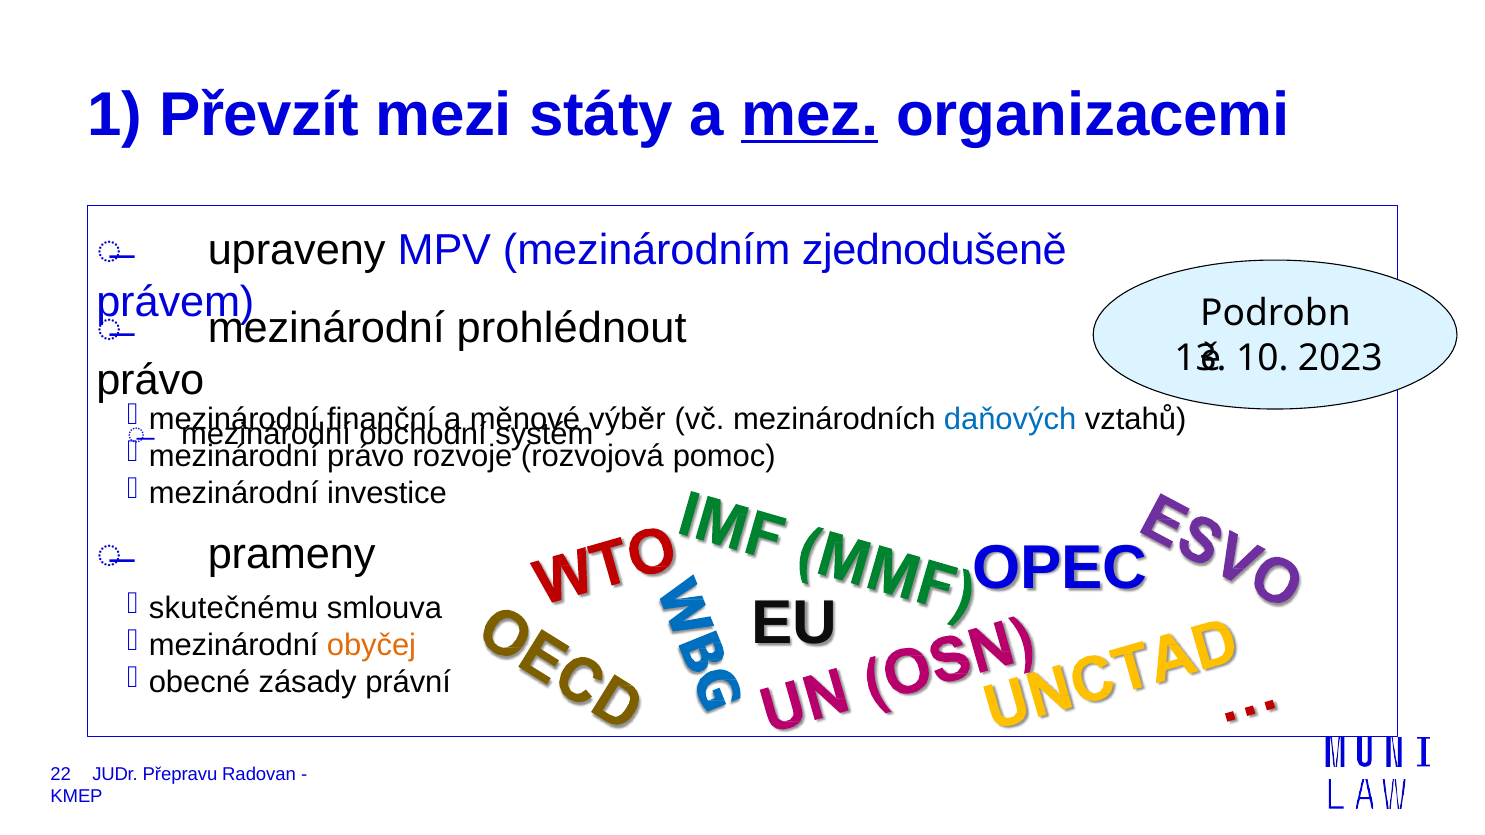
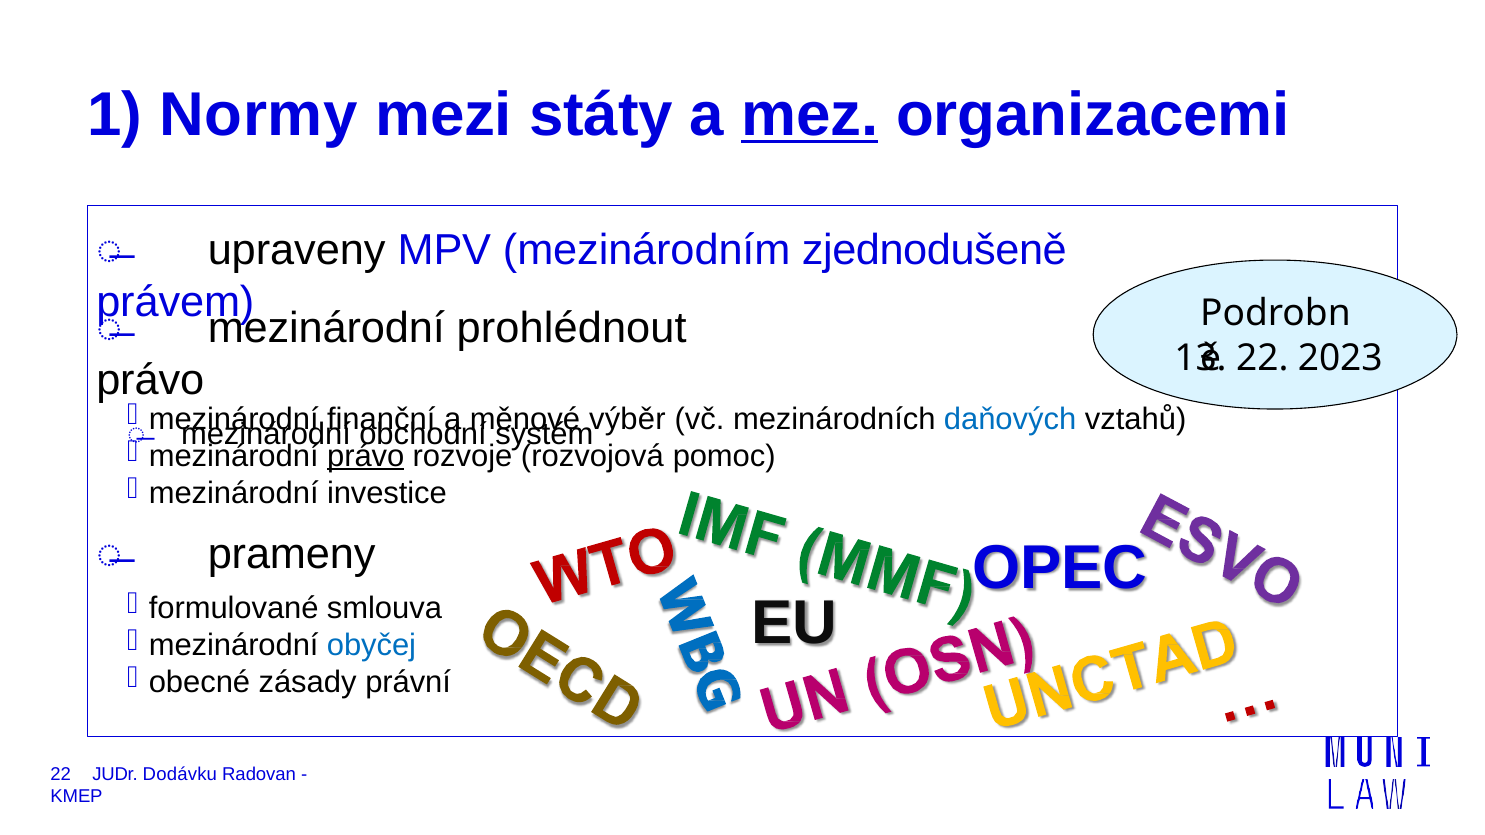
Převzít: Převzít -> Normy
10 at (1262, 358): 10 -> 22
právo at (366, 456) underline: none -> present
skutečnému: skutečnému -> formulované
obyčej colour: orange -> blue
Přepravu: Přepravu -> Dodávku
